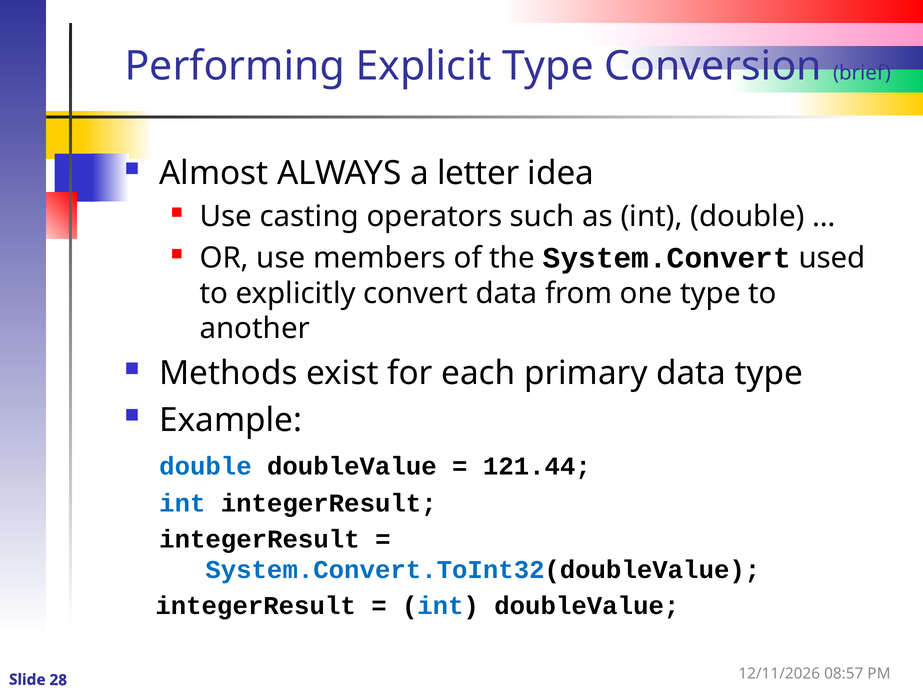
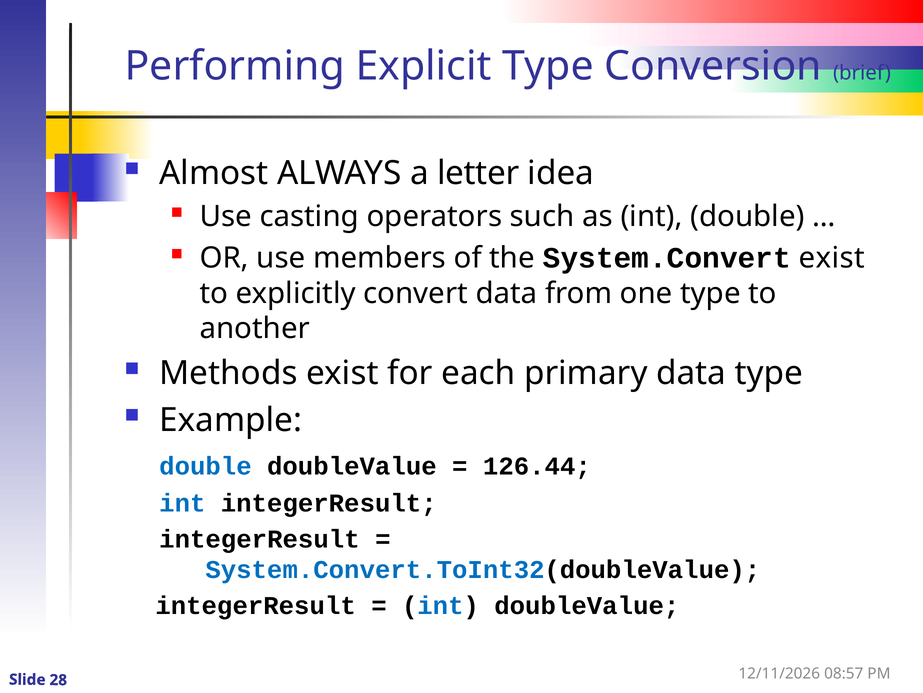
System.Convert used: used -> exist
121.44: 121.44 -> 126.44
